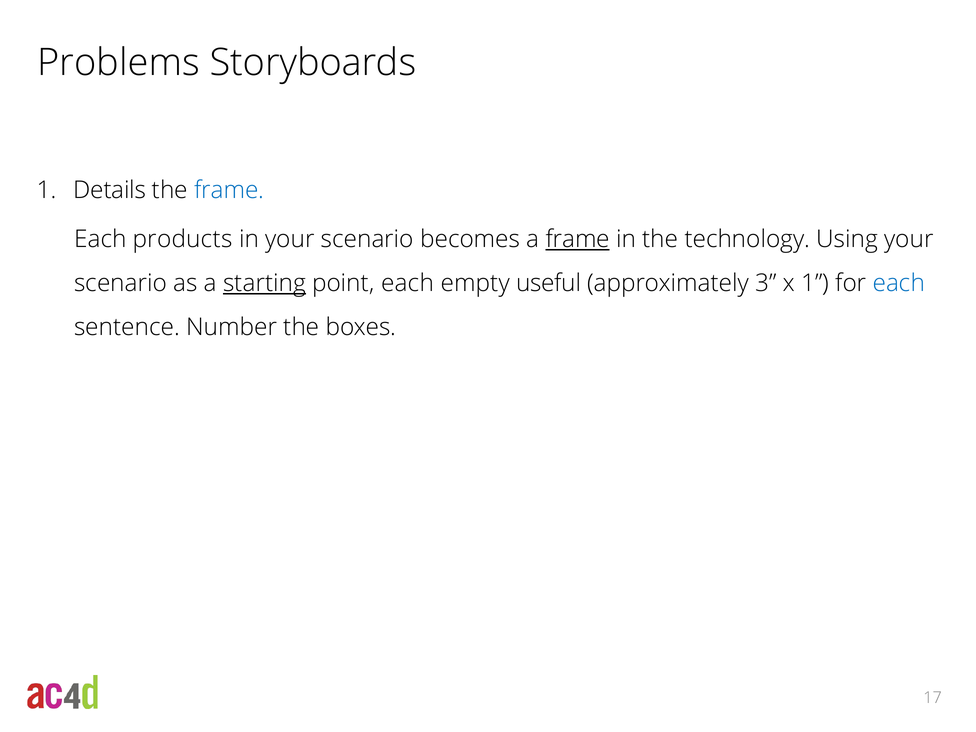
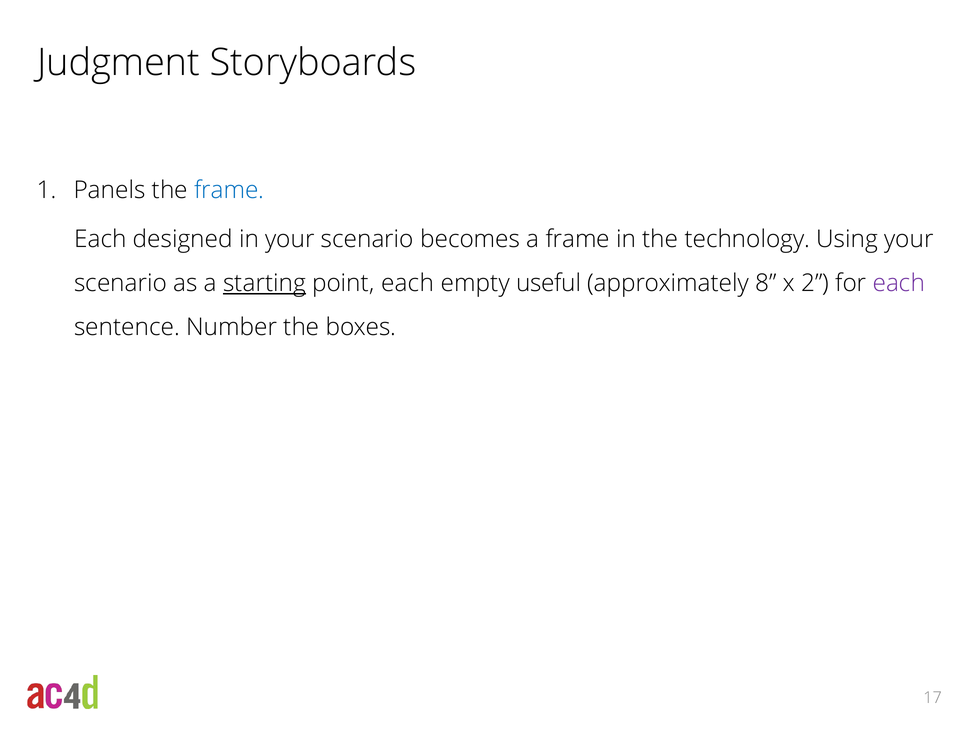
Problems: Problems -> Judgment
Details: Details -> Panels
products: products -> designed
frame at (578, 239) underline: present -> none
3: 3 -> 8
x 1: 1 -> 2
each at (899, 283) colour: blue -> purple
